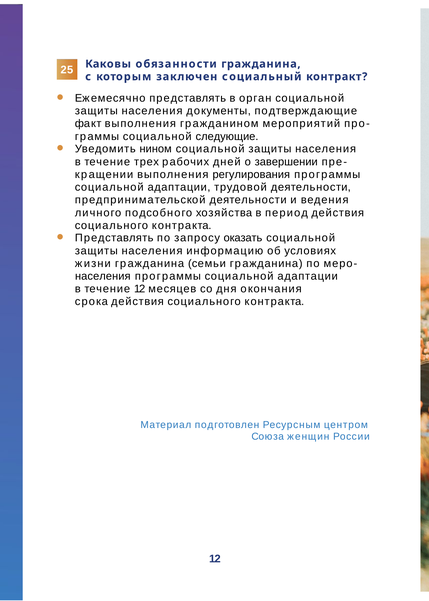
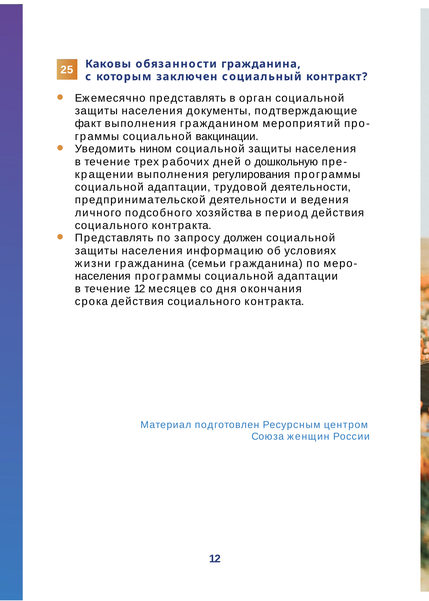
следующие: следующие -> вакцинации
завершении: завершении -> дошкольную
оказать: оказать -> должен
